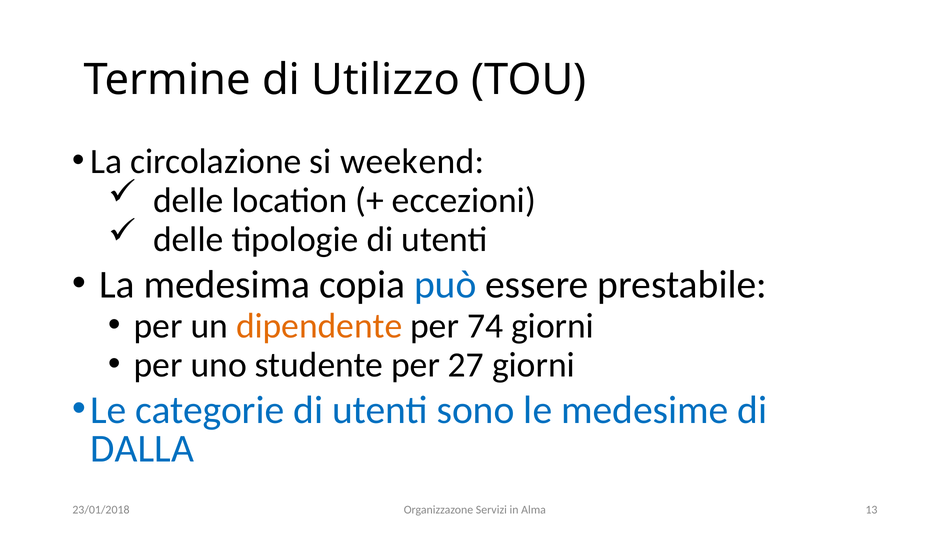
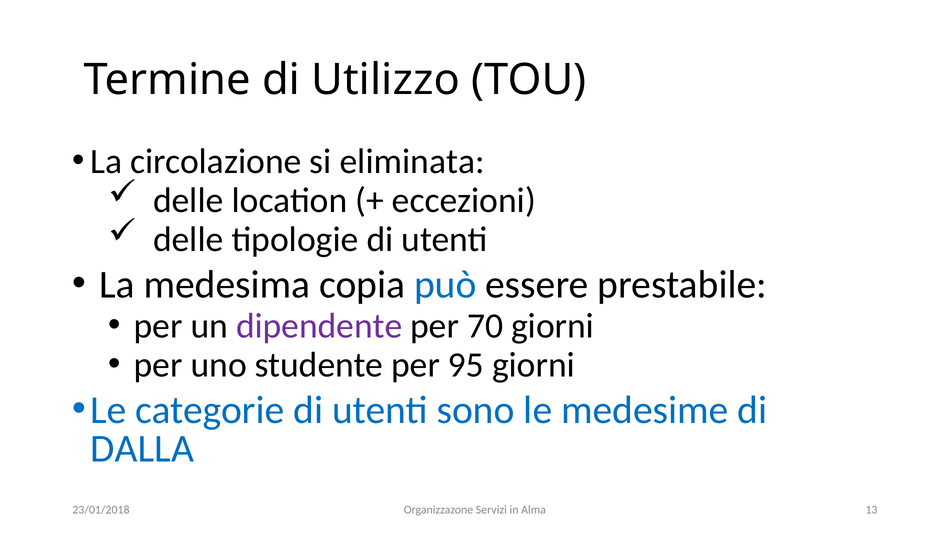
weekend: weekend -> eliminata
dipendente colour: orange -> purple
74: 74 -> 70
27: 27 -> 95
